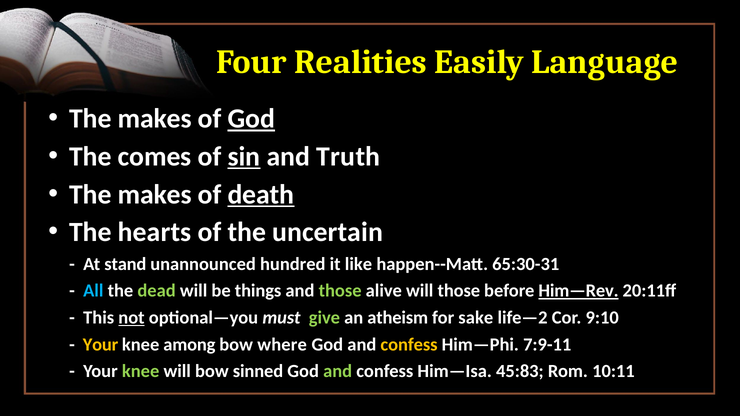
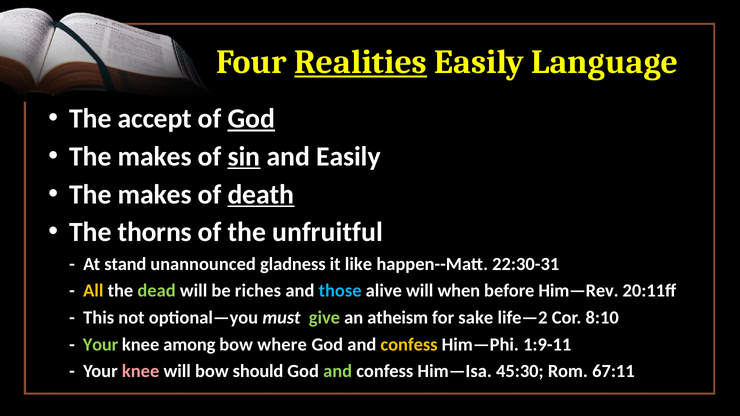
Realities underline: none -> present
makes at (155, 119): makes -> accept
comes at (155, 157): comes -> makes
and Truth: Truth -> Easily
hearts: hearts -> thorns
uncertain: uncertain -> unfruitful
hundred: hundred -> gladness
65:30-31: 65:30-31 -> 22:30-31
All colour: light blue -> yellow
things: things -> riches
those at (340, 291) colour: light green -> light blue
will those: those -> when
Him—Rev underline: present -> none
not underline: present -> none
9:10: 9:10 -> 8:10
Your at (101, 345) colour: yellow -> light green
7:9-11: 7:9-11 -> 1:9-11
knee at (141, 371) colour: light green -> pink
sinned: sinned -> should
45:83: 45:83 -> 45:30
10:11: 10:11 -> 67:11
